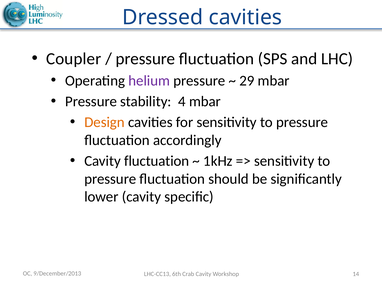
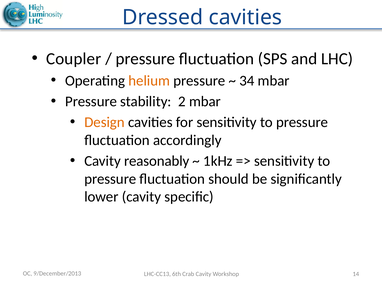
helium colour: purple -> orange
29: 29 -> 34
4: 4 -> 2
Cavity fluctuation: fluctuation -> reasonably
